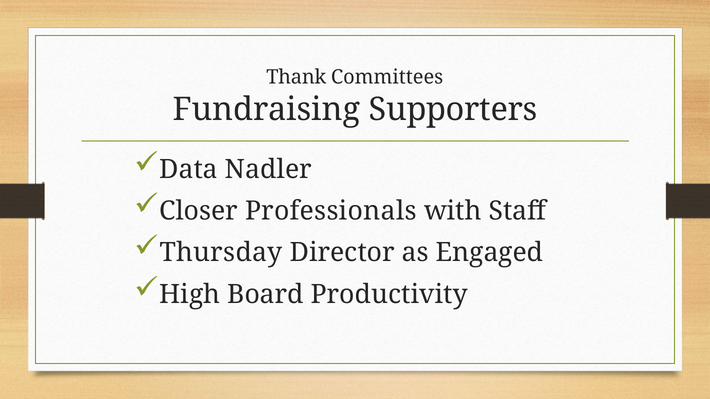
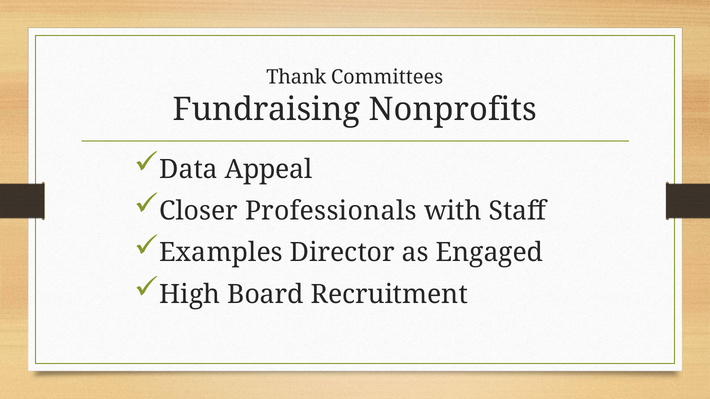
Supporters: Supporters -> Nonprofits
Nadler: Nadler -> Appeal
Thursday: Thursday -> Examples
Productivity: Productivity -> Recruitment
